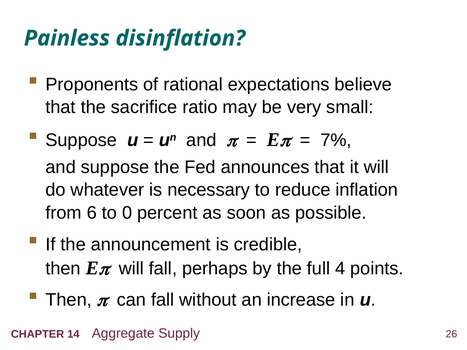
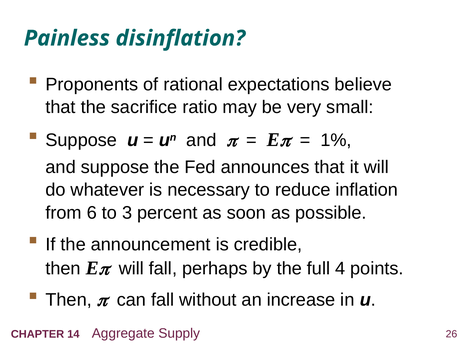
7%: 7% -> 1%
0: 0 -> 3
